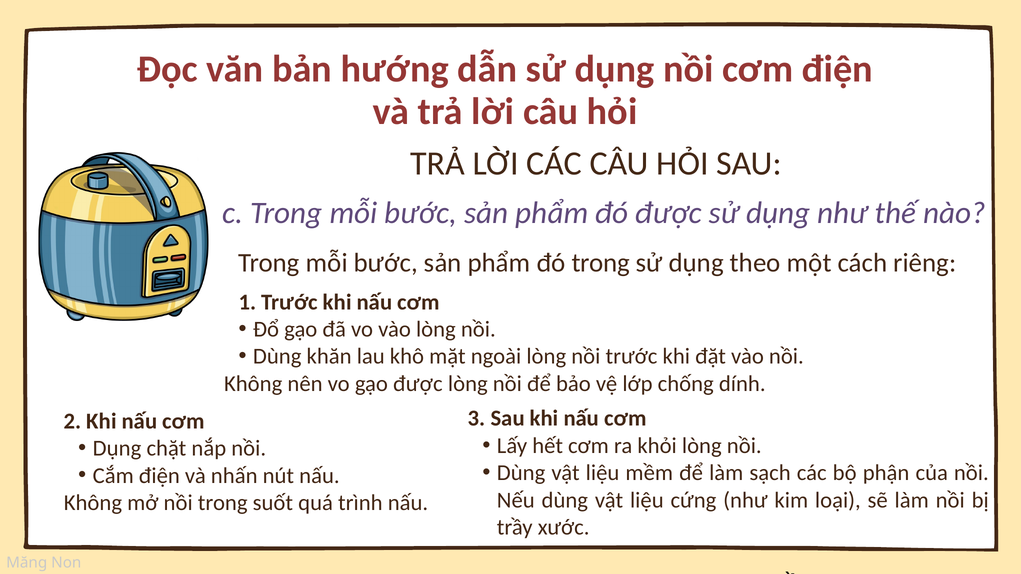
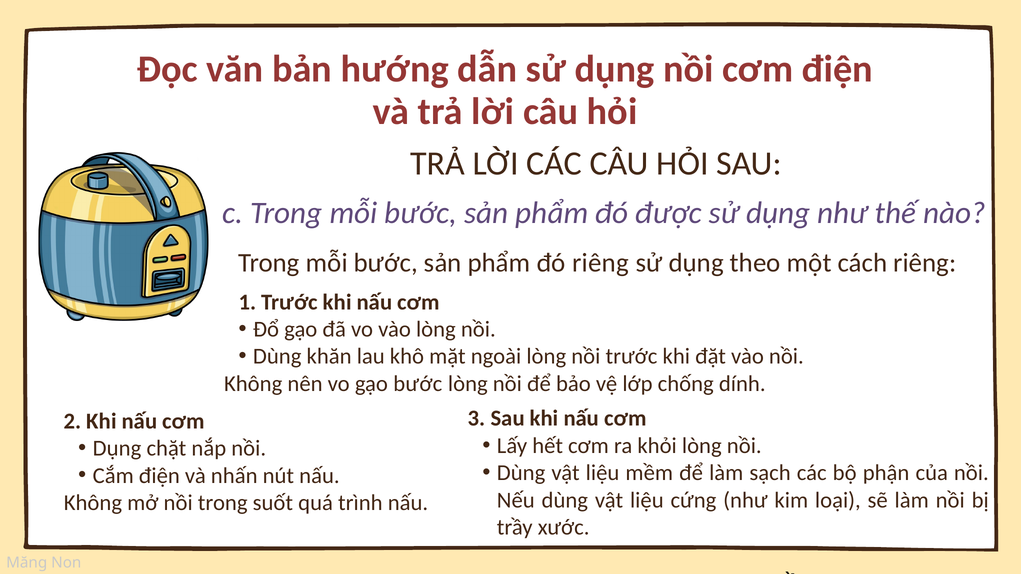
đó trong: trong -> riêng
gạo được: được -> bước
